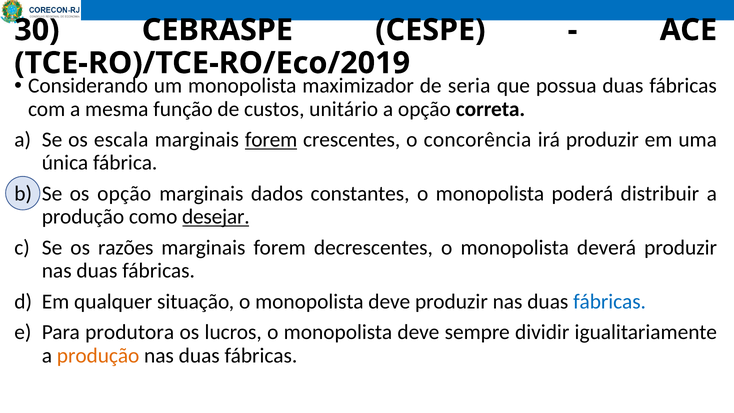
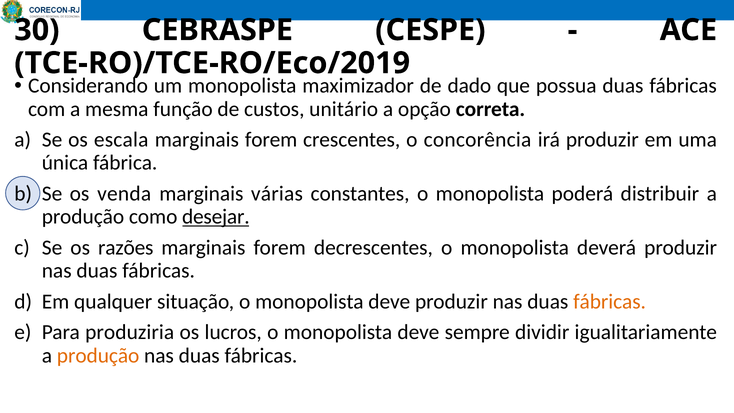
seria: seria -> dado
forem at (271, 140) underline: present -> none
os opção: opção -> venda
dados: dados -> várias
fábricas at (610, 301) colour: blue -> orange
produtora: produtora -> produziria
